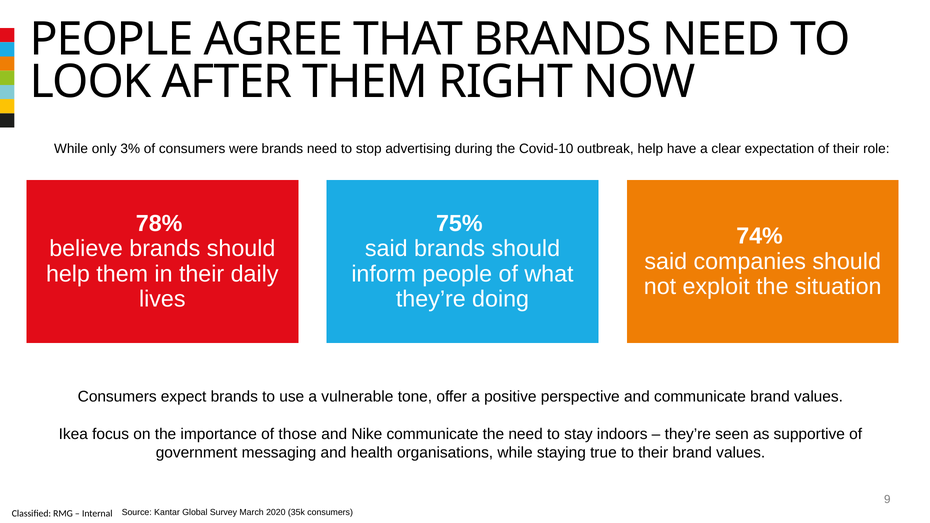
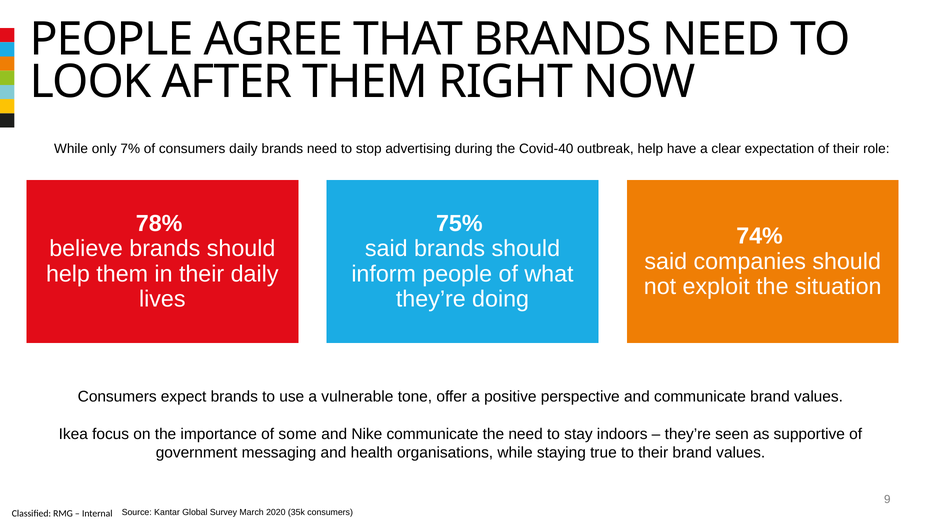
3%: 3% -> 7%
consumers were: were -> daily
Covid-10: Covid-10 -> Covid-40
those: those -> some
